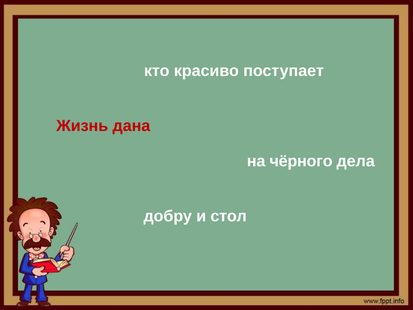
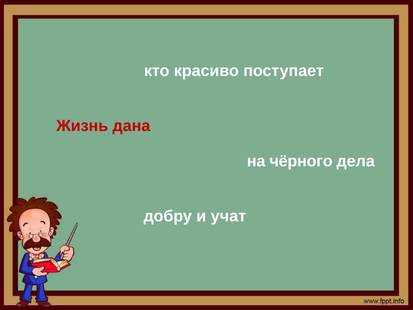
стол: стол -> учат
